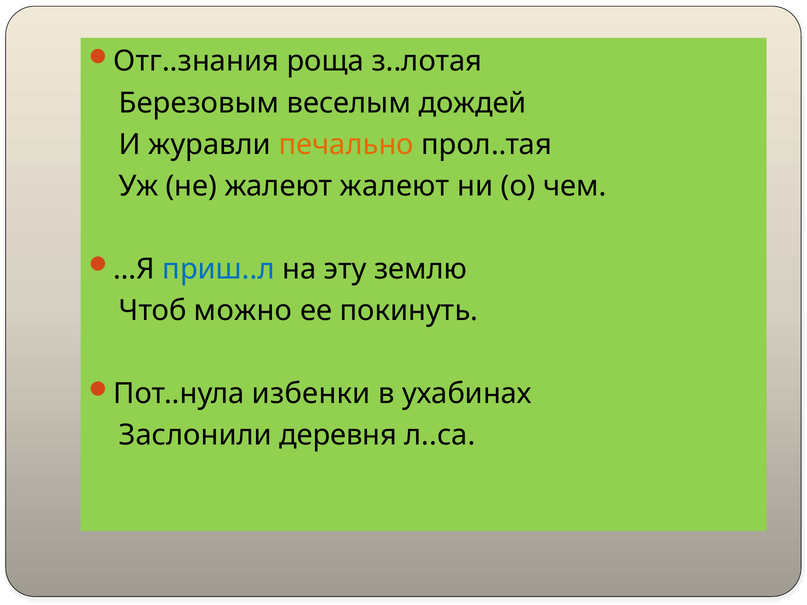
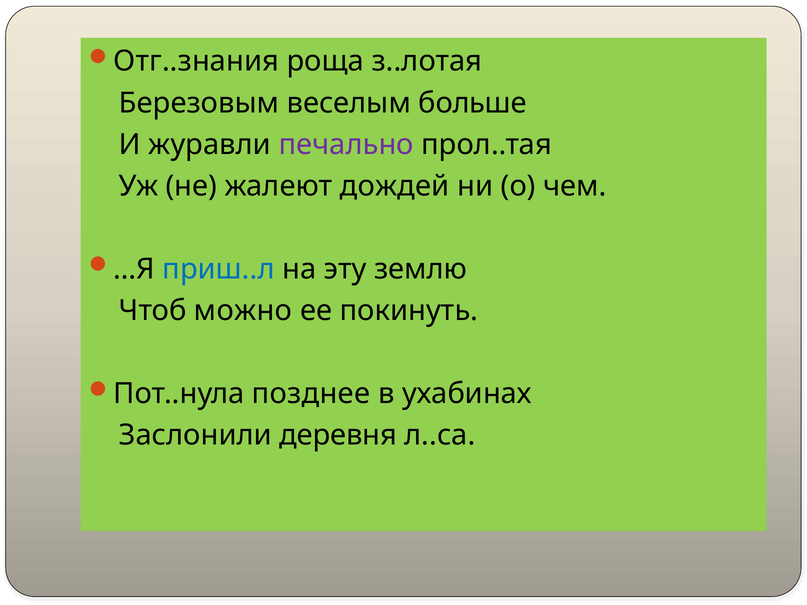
дождей: дождей -> больше
печально colour: orange -> purple
жалеют жалеют: жалеют -> дождей
избенки: избенки -> позднее
